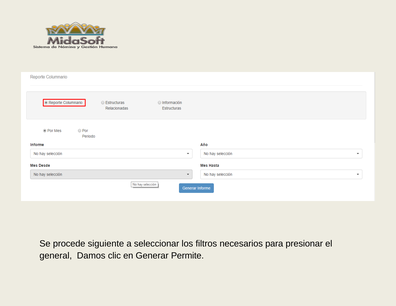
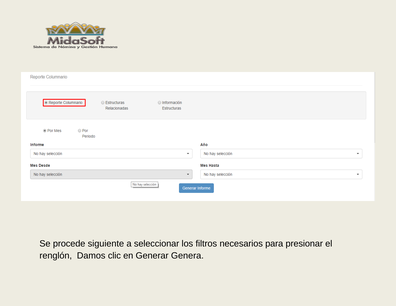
general: general -> renglón
Permite: Permite -> Genera
